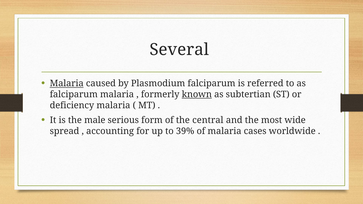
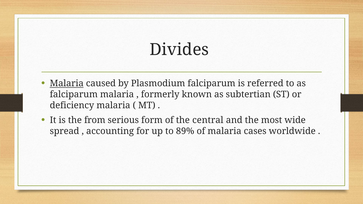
Several: Several -> Divides
known underline: present -> none
male: male -> from
39%: 39% -> 89%
